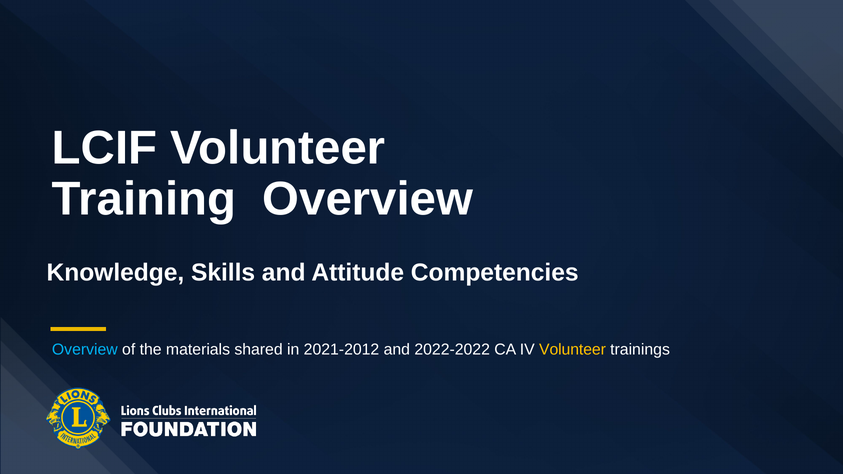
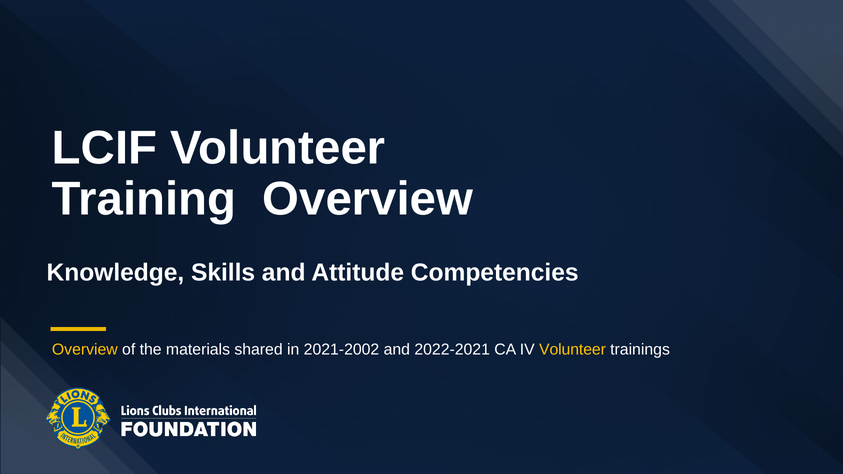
Overview at (85, 350) colour: light blue -> yellow
2021-2012: 2021-2012 -> 2021-2002
2022-2022: 2022-2022 -> 2022-2021
